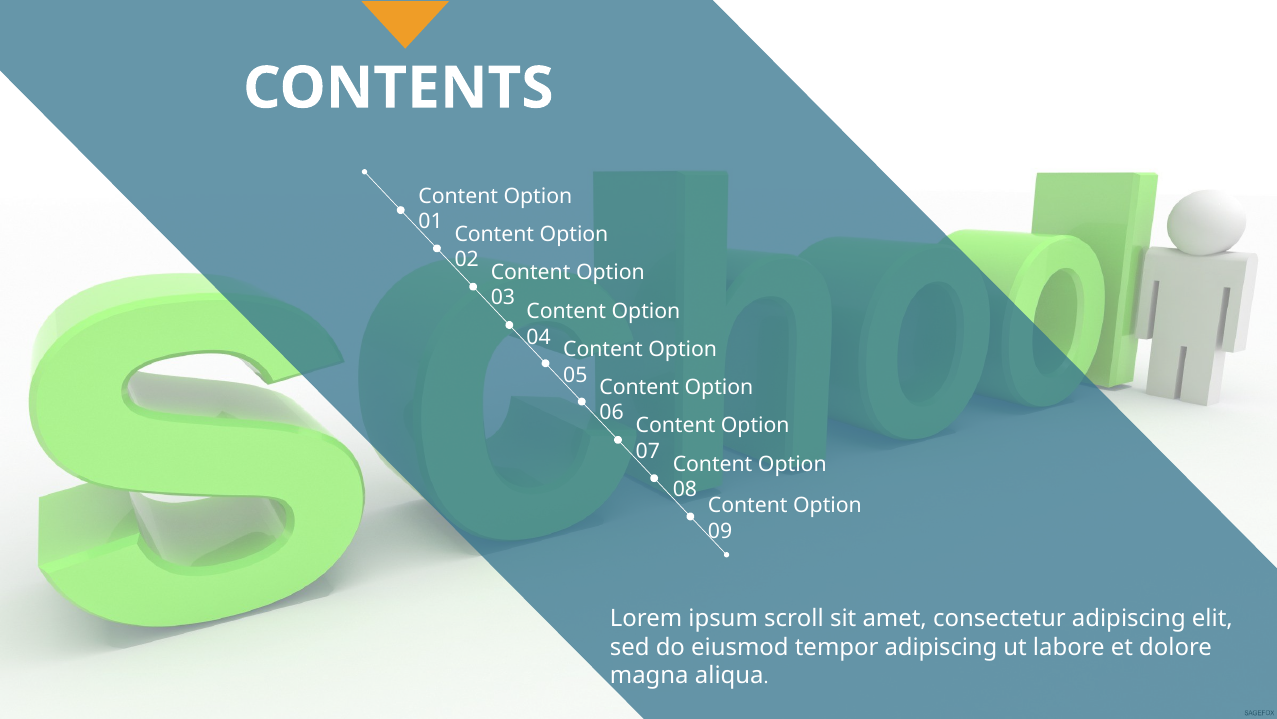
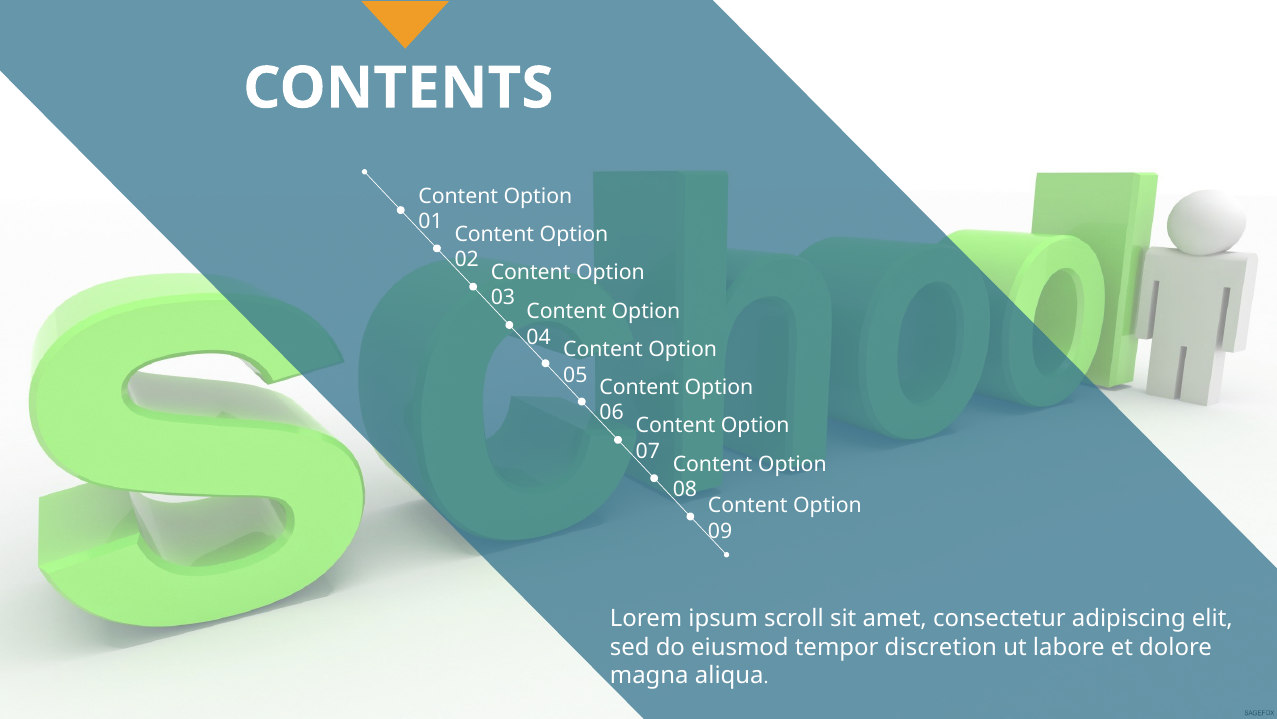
tempor adipiscing: adipiscing -> discretion
